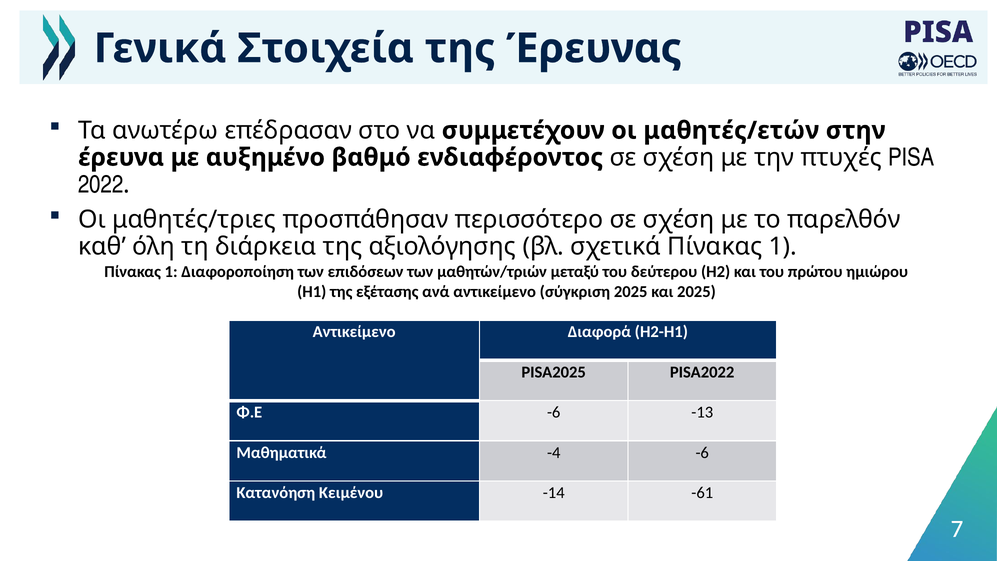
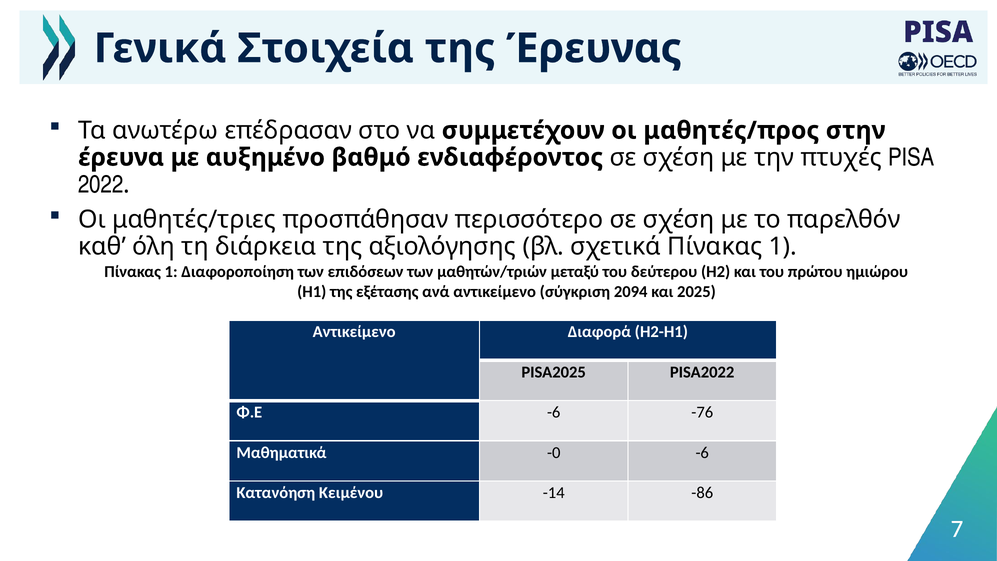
μαθητές/ετών: μαθητές/ετών -> μαθητές/προς
σύγκριση 2025: 2025 -> 2094
-13: -13 -> -76
-4: -4 -> -0
-61: -61 -> -86
